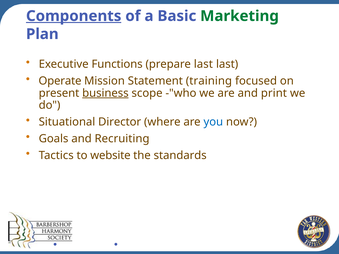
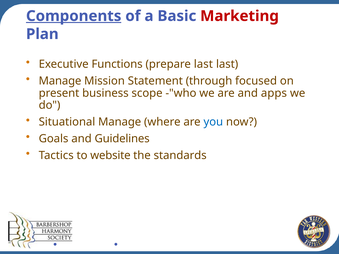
Marketing colour: green -> red
Operate at (60, 81): Operate -> Manage
training: training -> through
business underline: present -> none
print: print -> apps
Situational Director: Director -> Manage
Recruiting: Recruiting -> Guidelines
